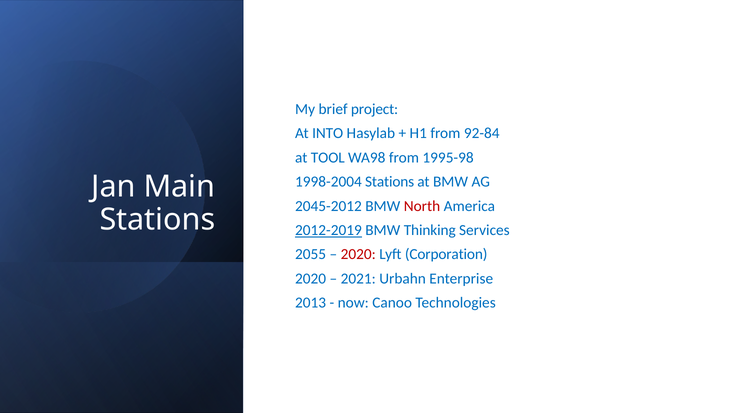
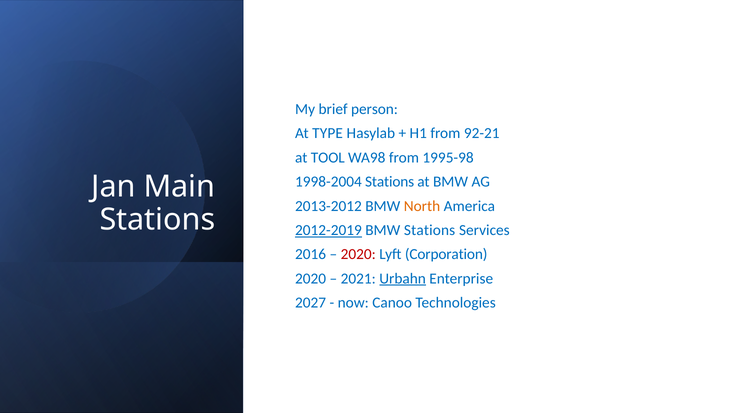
project: project -> person
INTO: INTO -> TYPE
92-84: 92-84 -> 92-21
2045-2012: 2045-2012 -> 2013-2012
North colour: red -> orange
BMW Thinking: Thinking -> Stations
2055: 2055 -> 2016
Urbahn underline: none -> present
2013: 2013 -> 2027
